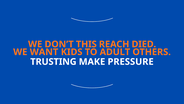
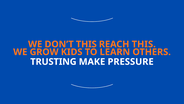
REACH DIED: DIED -> THIS
WANT: WANT -> GROW
ADULT: ADULT -> LEARN
